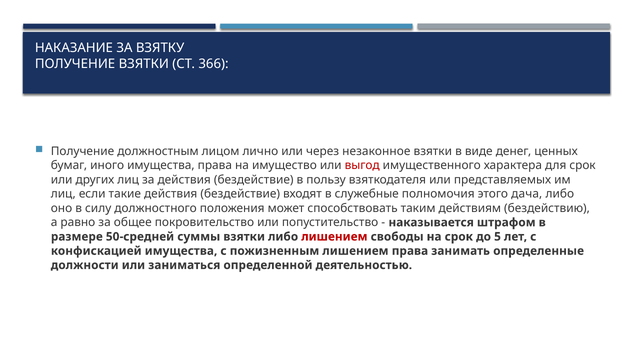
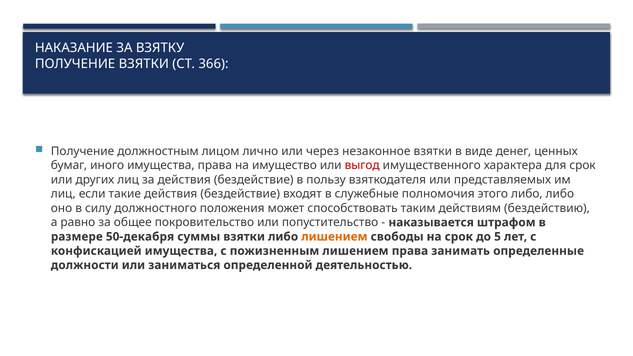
этого дача: дача -> либо
50-средней: 50-средней -> 50-декабря
лишением at (334, 237) colour: red -> orange
